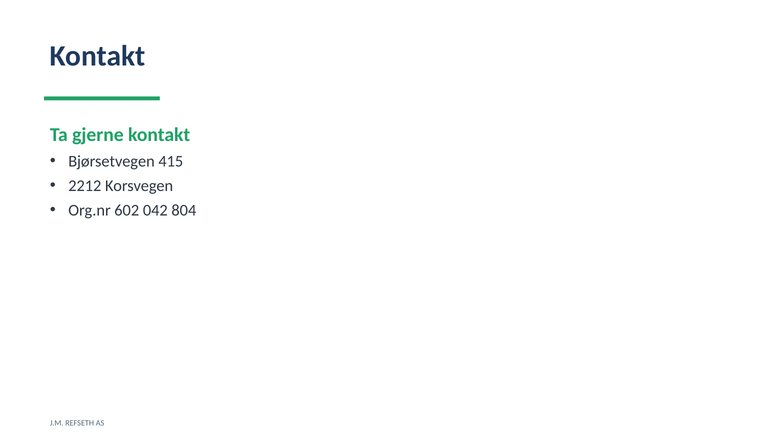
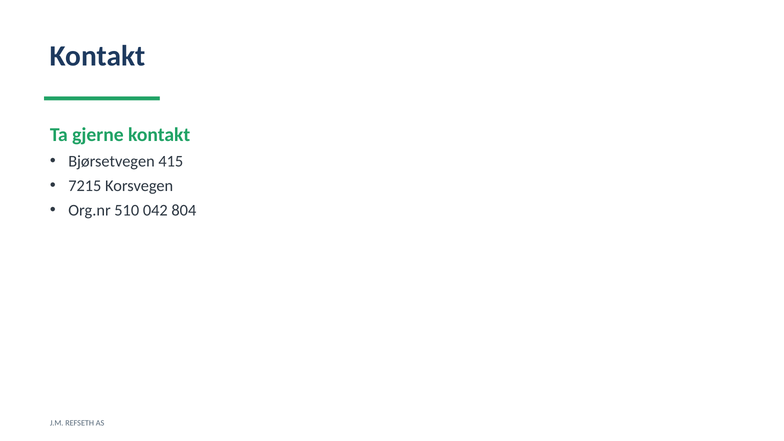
2212: 2212 -> 7215
602: 602 -> 510
